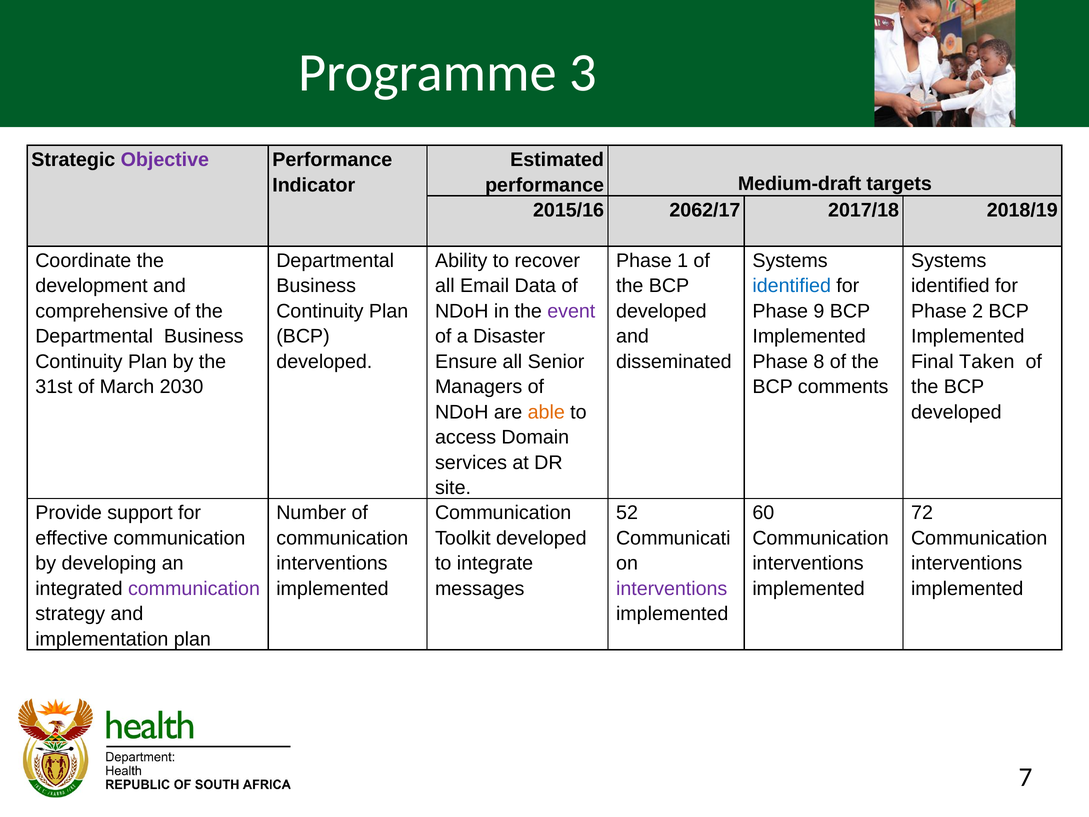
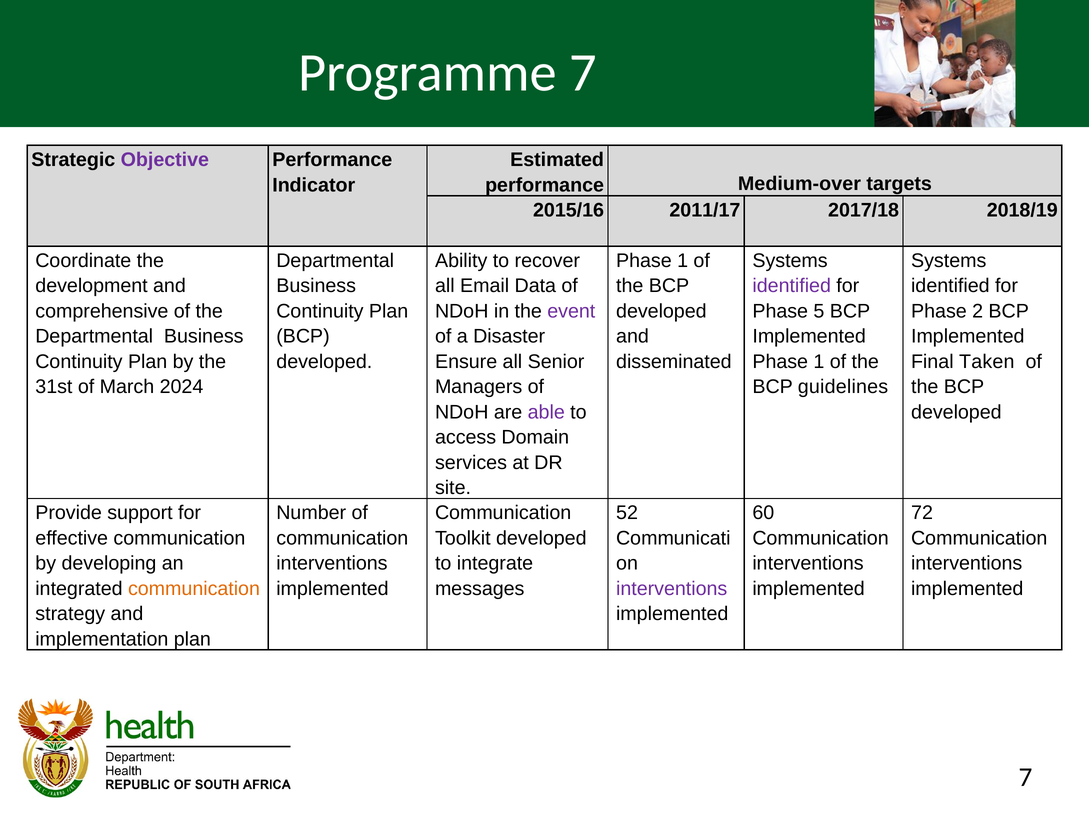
Programme 3: 3 -> 7
Medium-draft: Medium-draft -> Medium-over
2062/17: 2062/17 -> 2011/17
identified at (792, 286) colour: blue -> purple
9: 9 -> 5
8 at (819, 362): 8 -> 1
2030: 2030 -> 2024
comments: comments -> guidelines
able colour: orange -> purple
communication at (194, 588) colour: purple -> orange
